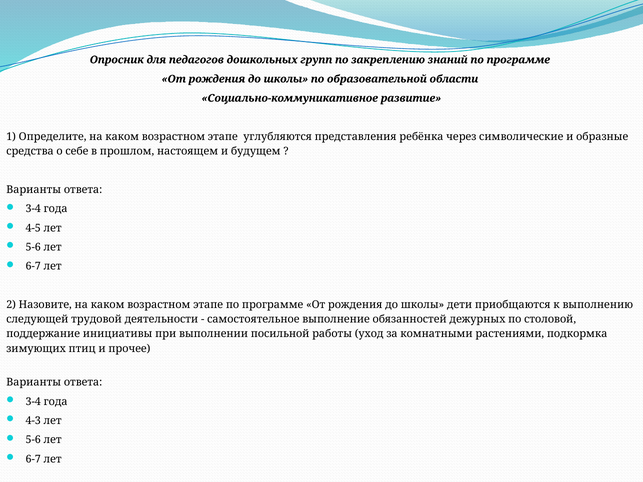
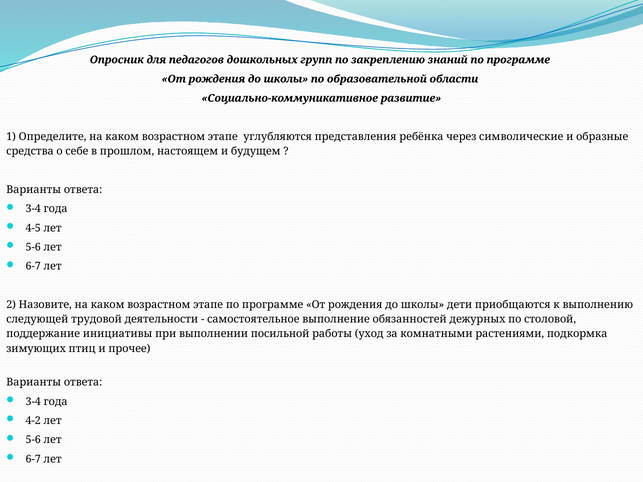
4-3: 4-3 -> 4-2
